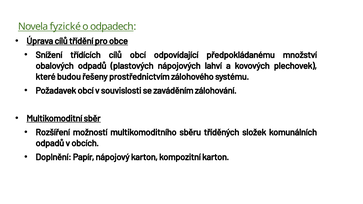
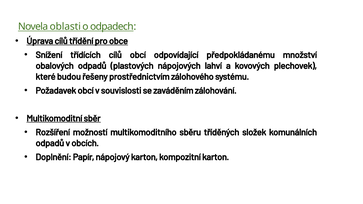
fyzické: fyzické -> oblasti
